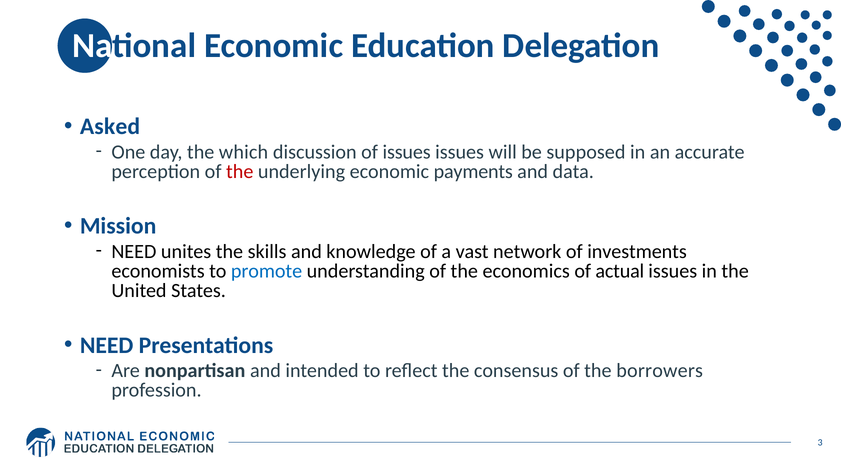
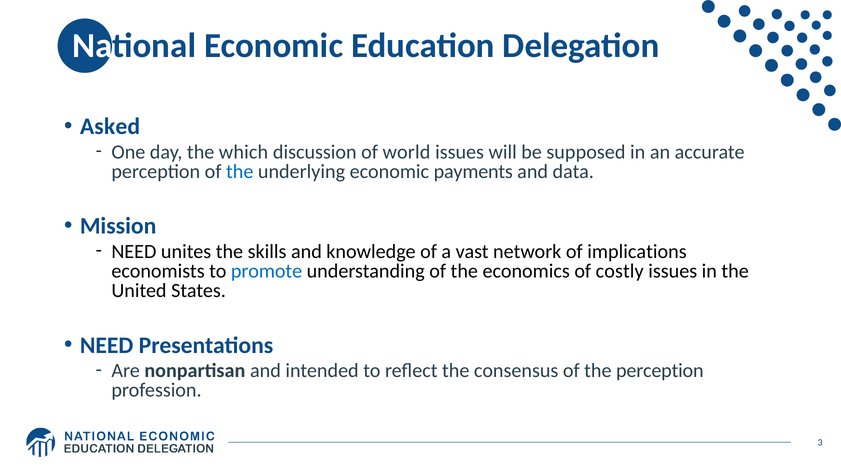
of issues: issues -> world
the at (240, 172) colour: red -> blue
investments: investments -> implications
actual: actual -> costly
the borrowers: borrowers -> perception
